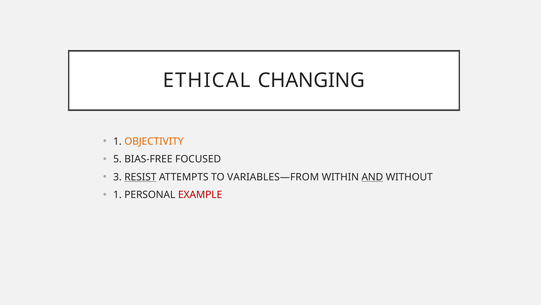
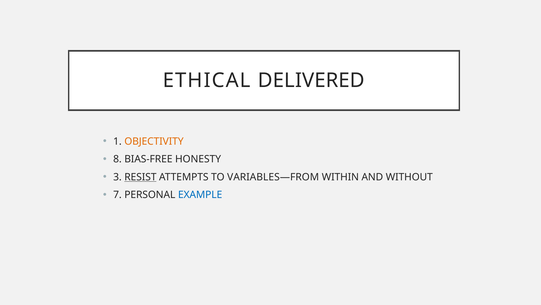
CHANGING: CHANGING -> DELIVERED
5: 5 -> 8
FOCUSED: FOCUSED -> HONESTY
AND underline: present -> none
1 at (117, 195): 1 -> 7
EXAMPLE colour: red -> blue
